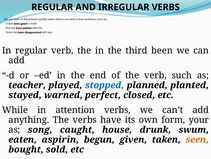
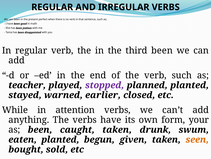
stopped colour: blue -> purple
warned perfect: perfect -> earlier
as song: song -> been
caught house: house -> taken
eaten aspirin: aspirin -> planted
